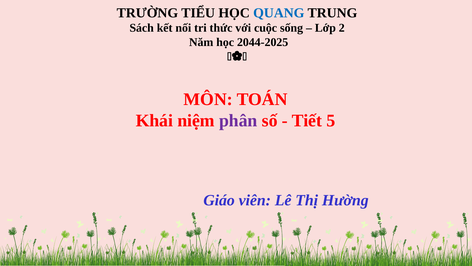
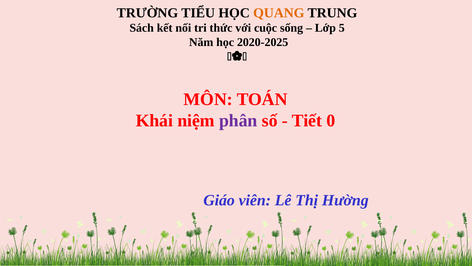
QUANG colour: blue -> orange
2: 2 -> 5
2044-2025: 2044-2025 -> 2020-2025
5: 5 -> 0
